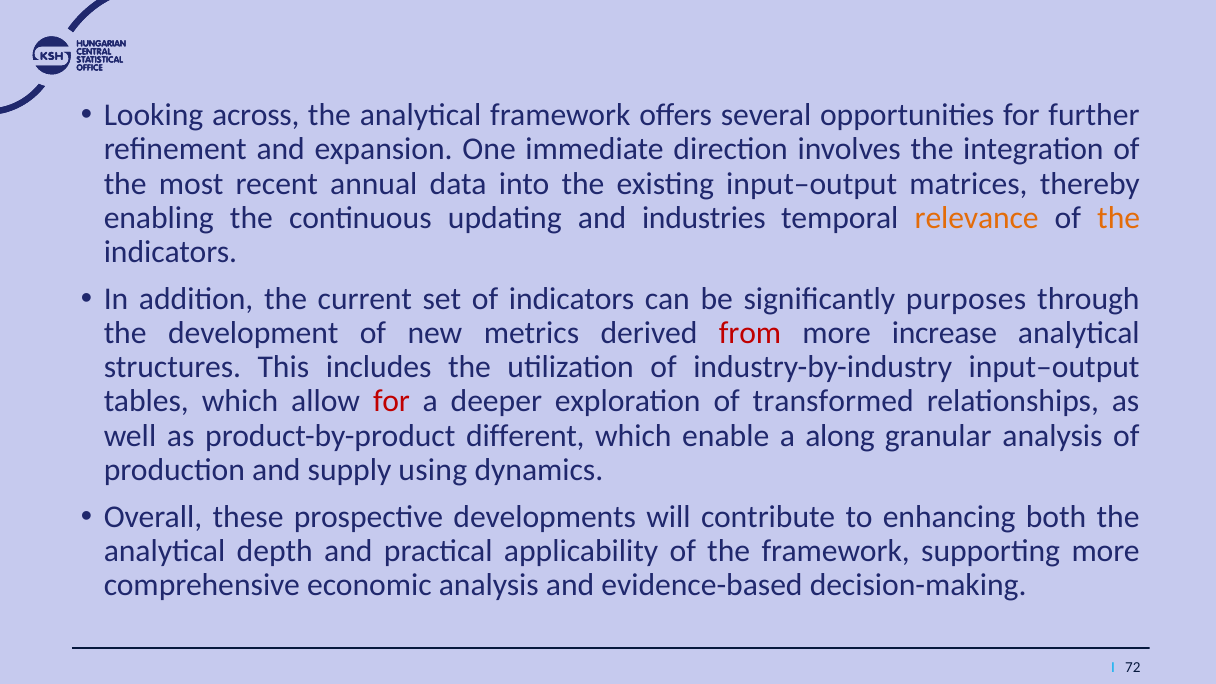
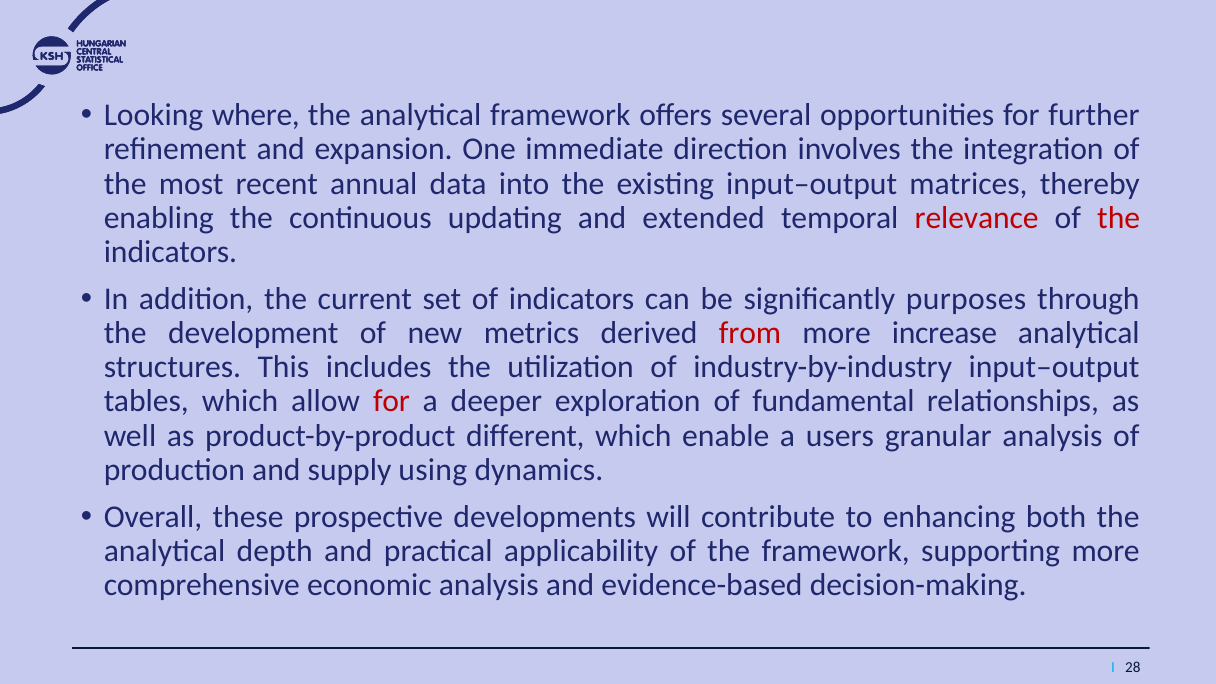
across: across -> where
industries: industries -> extended
relevance colour: orange -> red
the at (1119, 218) colour: orange -> red
transformed: transformed -> fundamental
along: along -> users
72: 72 -> 28
